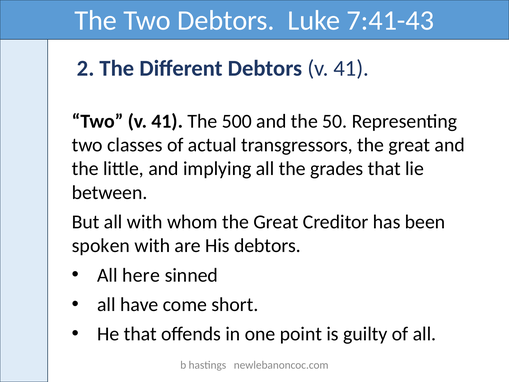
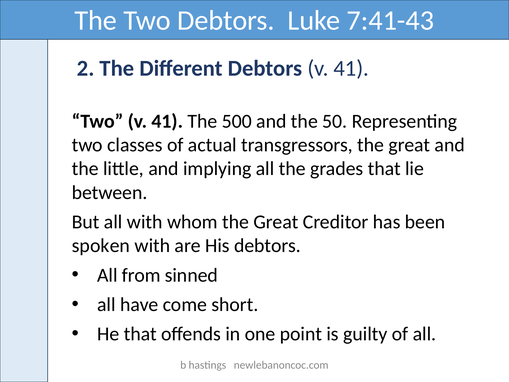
here: here -> from
